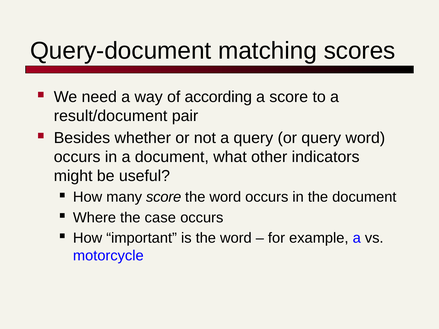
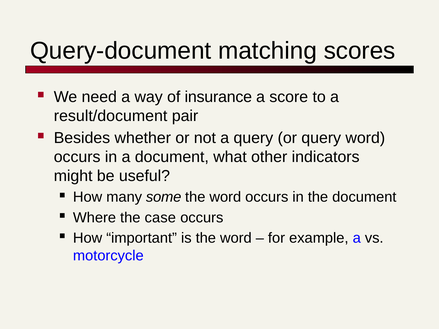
according: according -> insurance
many score: score -> some
